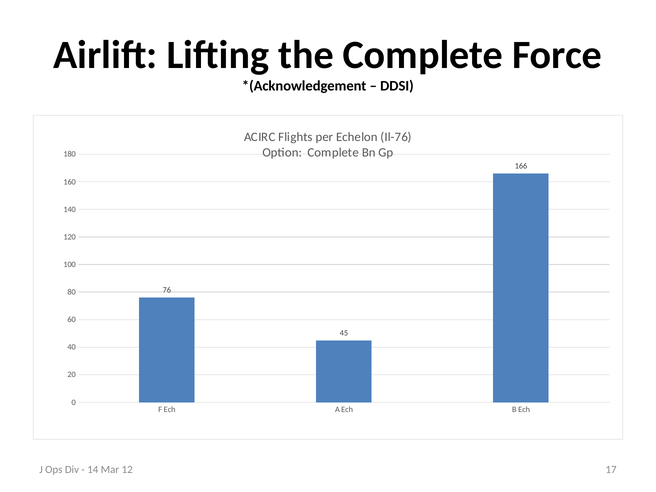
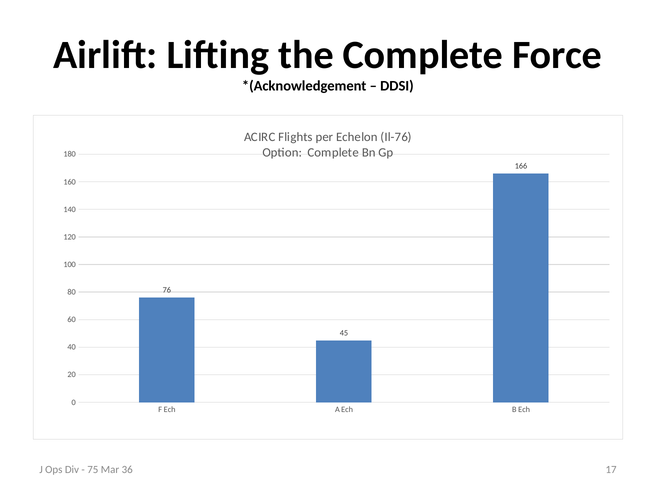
14: 14 -> 75
12: 12 -> 36
